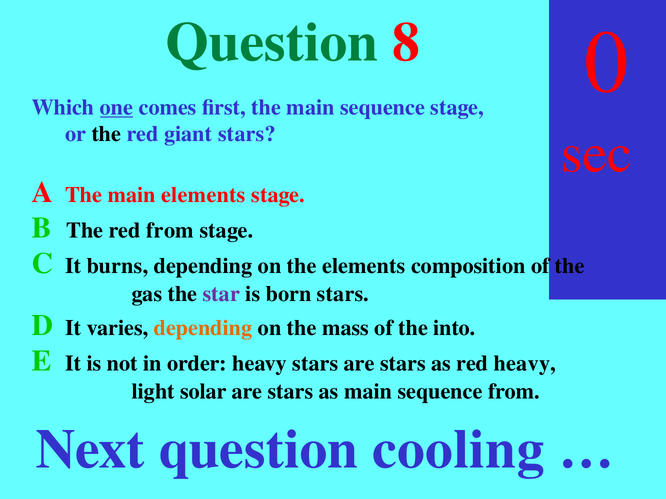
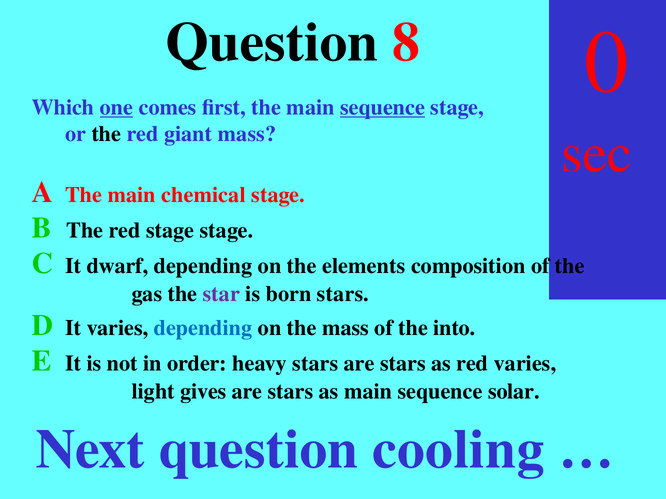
Question at (272, 43) colour: green -> black
sequence at (383, 108) underline: none -> present
giant stars: stars -> mass
main elements: elements -> chemical
red from: from -> stage
burns: burns -> dwarf
depending at (203, 328) colour: orange -> blue
red heavy: heavy -> varies
solar: solar -> gives
sequence from: from -> solar
